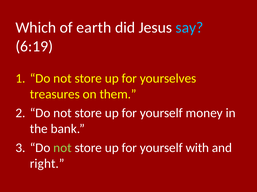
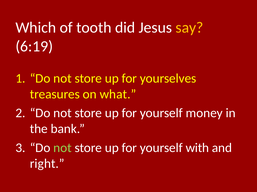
earth: earth -> tooth
say colour: light blue -> yellow
them: them -> what
